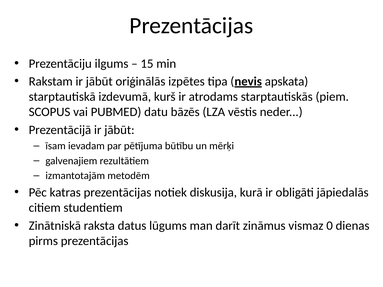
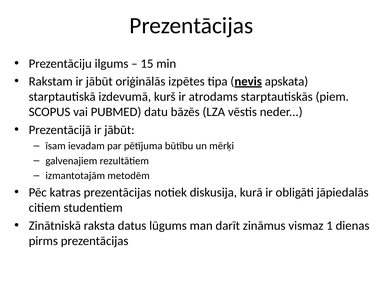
0: 0 -> 1
